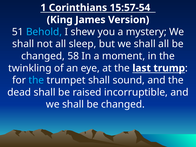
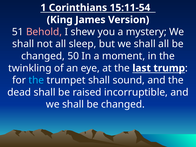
15:57-54: 15:57-54 -> 15:11-54
Behold colour: light blue -> pink
58: 58 -> 50
